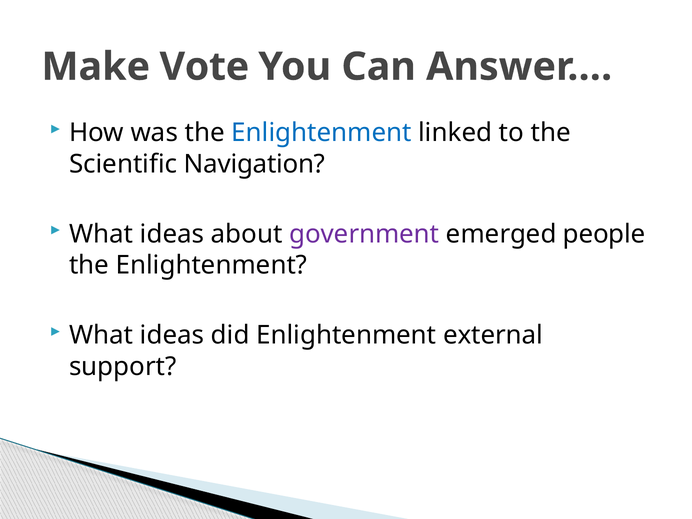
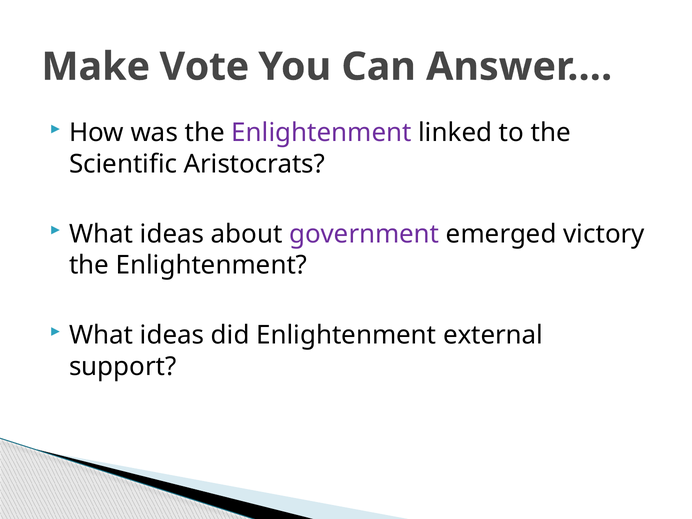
Enlightenment at (322, 133) colour: blue -> purple
Navigation: Navigation -> Aristocrats
people: people -> victory
